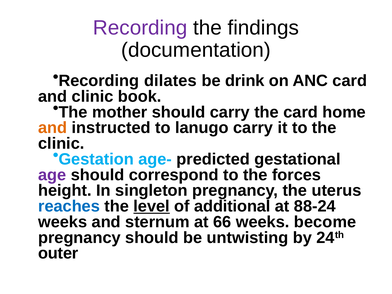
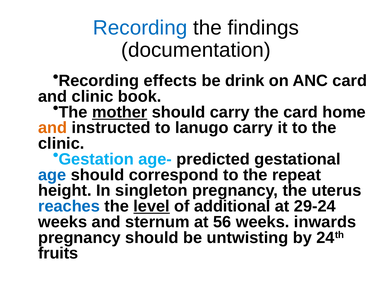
Recording at (140, 28) colour: purple -> blue
dilates: dilates -> effects
mother underline: none -> present
age colour: purple -> blue
forces: forces -> repeat
88-24: 88-24 -> 29-24
66: 66 -> 56
become: become -> inwards
outer: outer -> fruits
